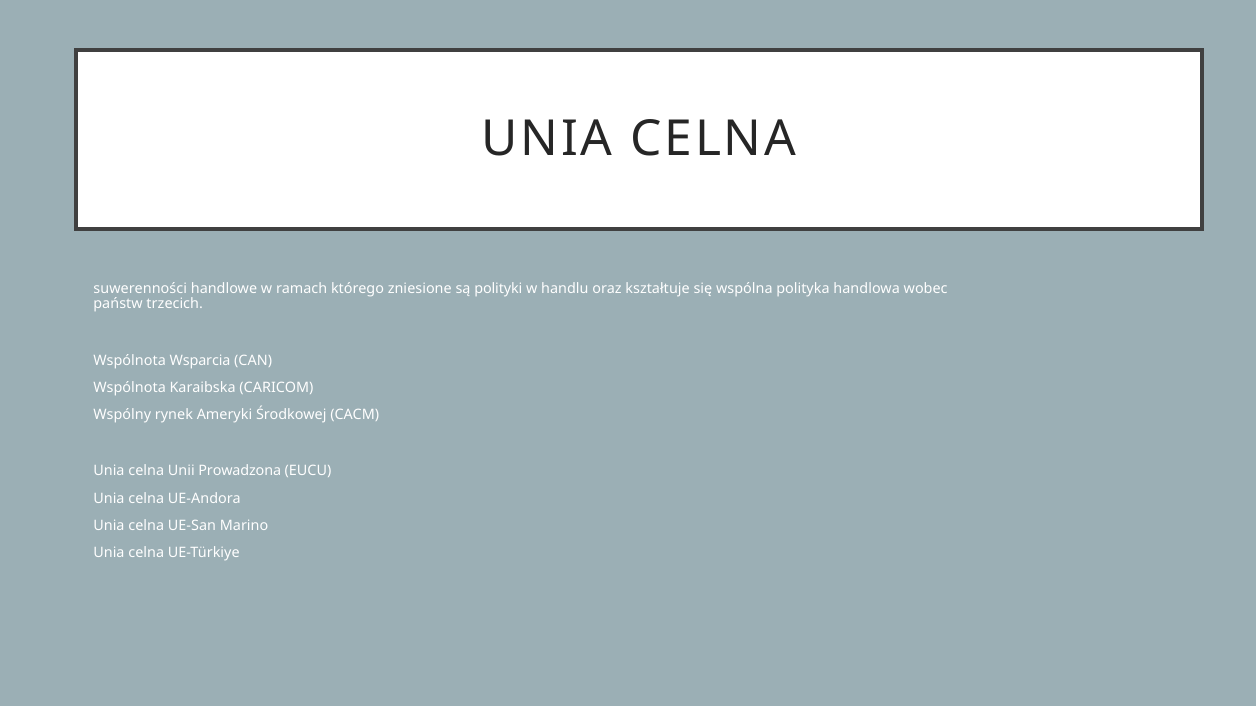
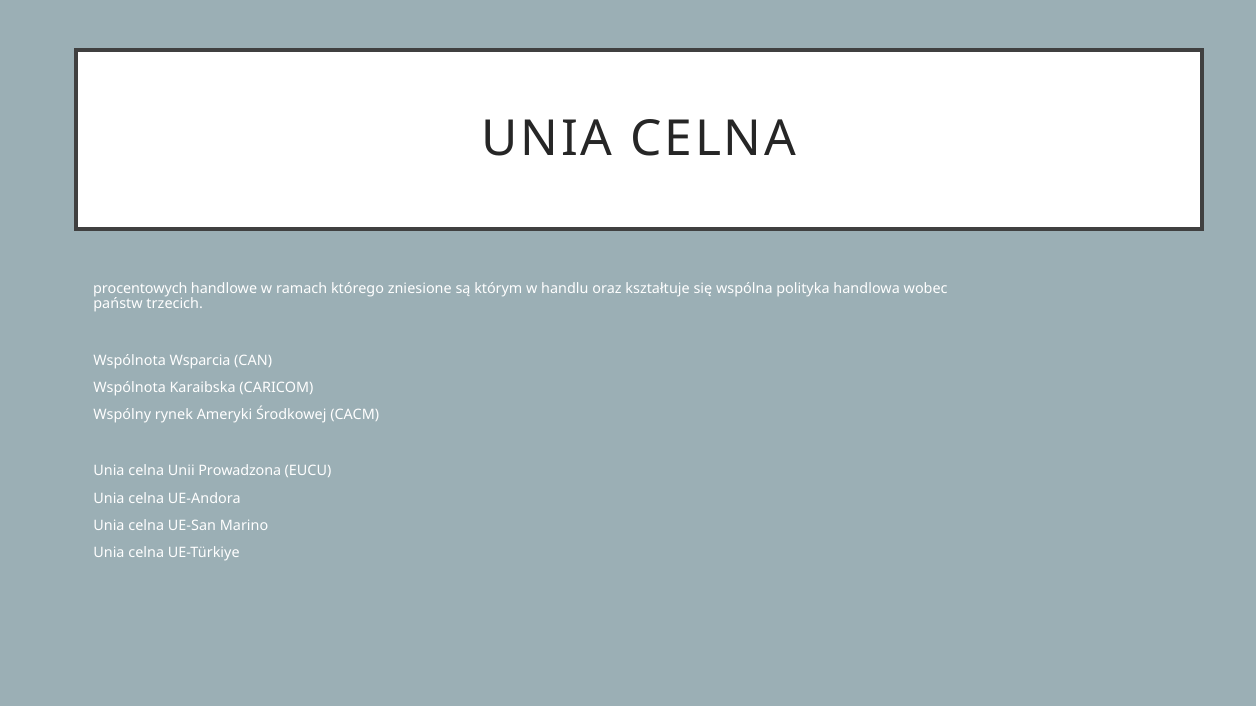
suwerenności: suwerenności -> procentowych
polityki: polityki -> którym
